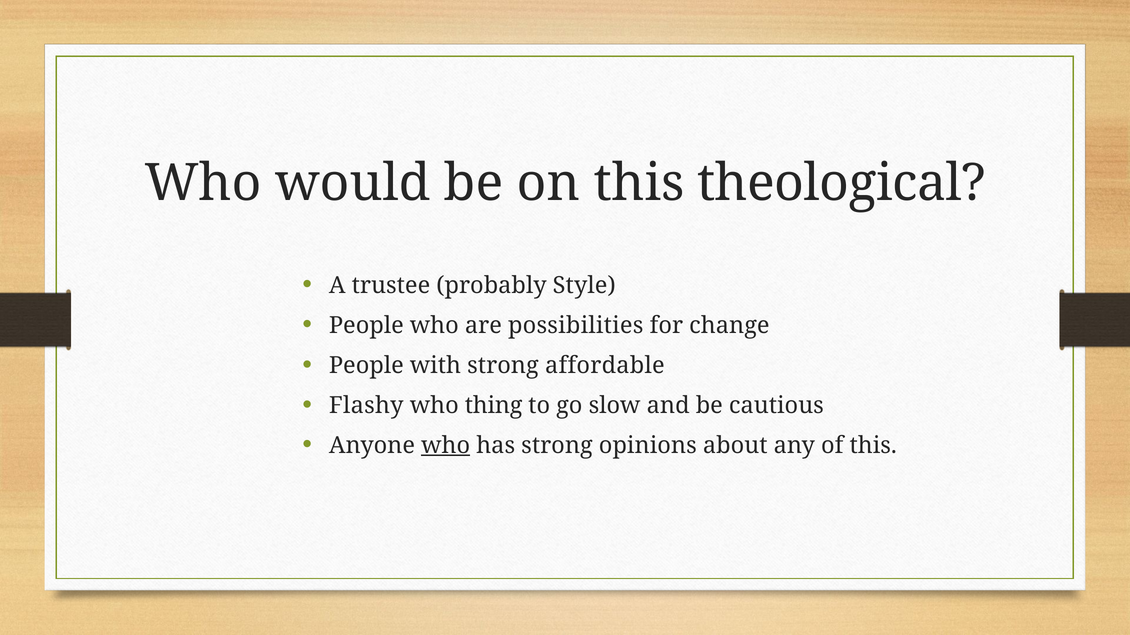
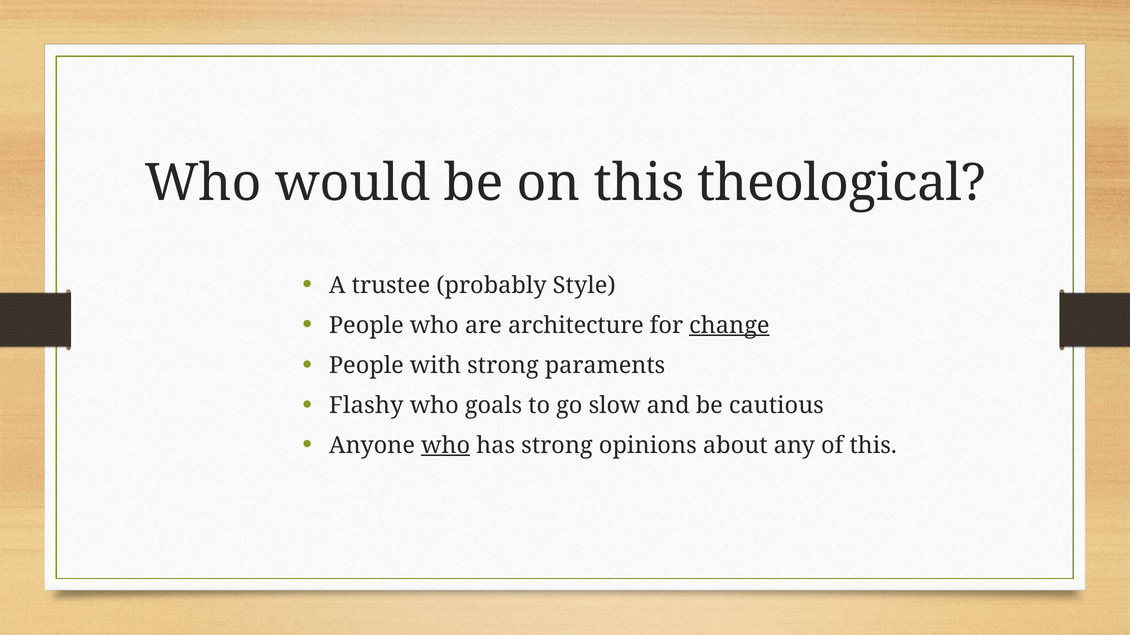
possibilities: possibilities -> architecture
change underline: none -> present
affordable: affordable -> paraments
thing: thing -> goals
